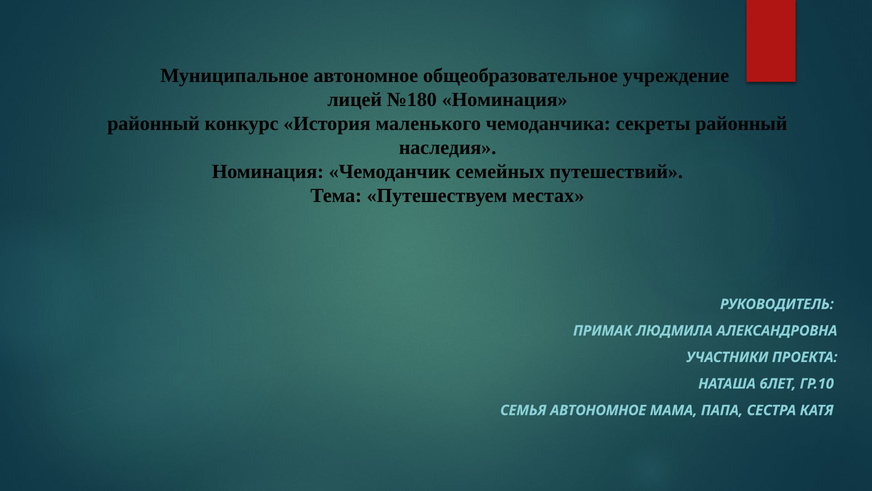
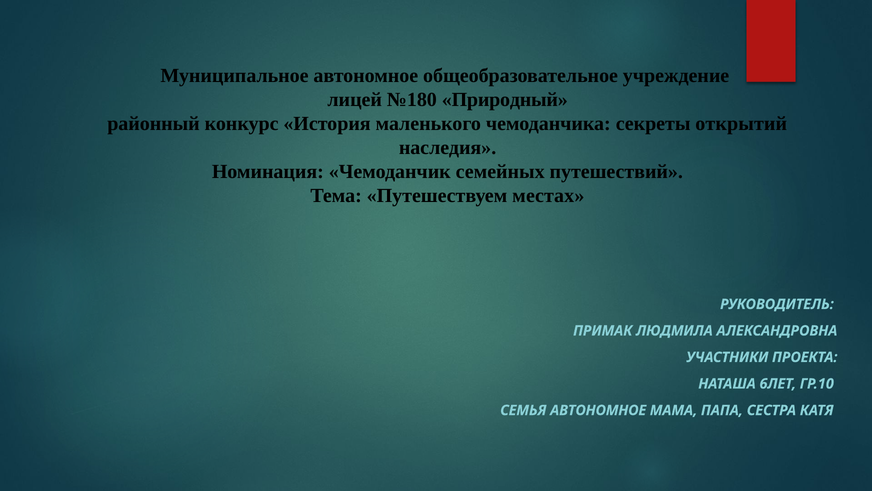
№180 Номинация: Номинация -> Природный
секреты районный: районный -> открытий
